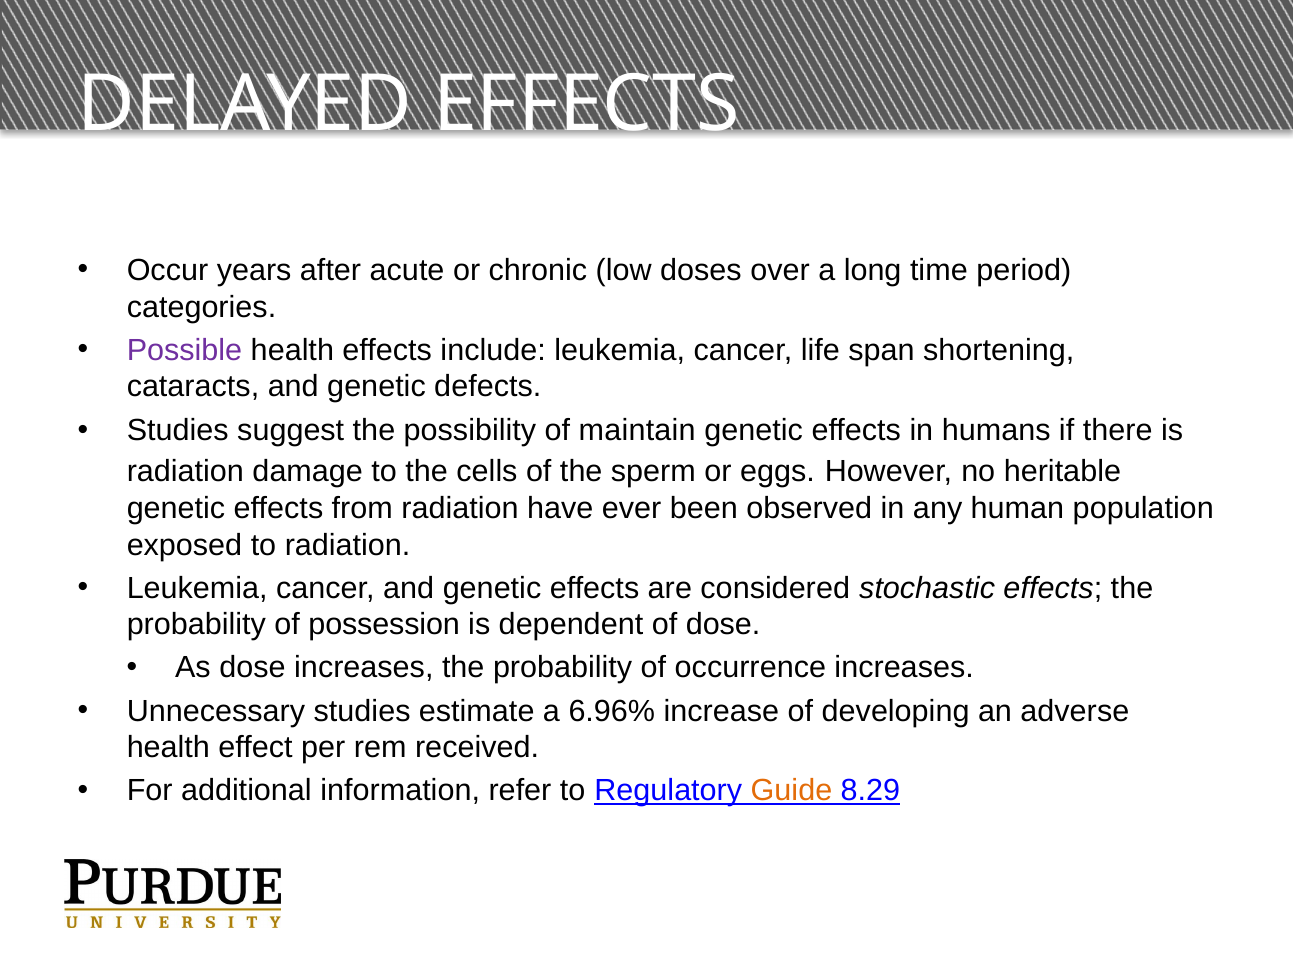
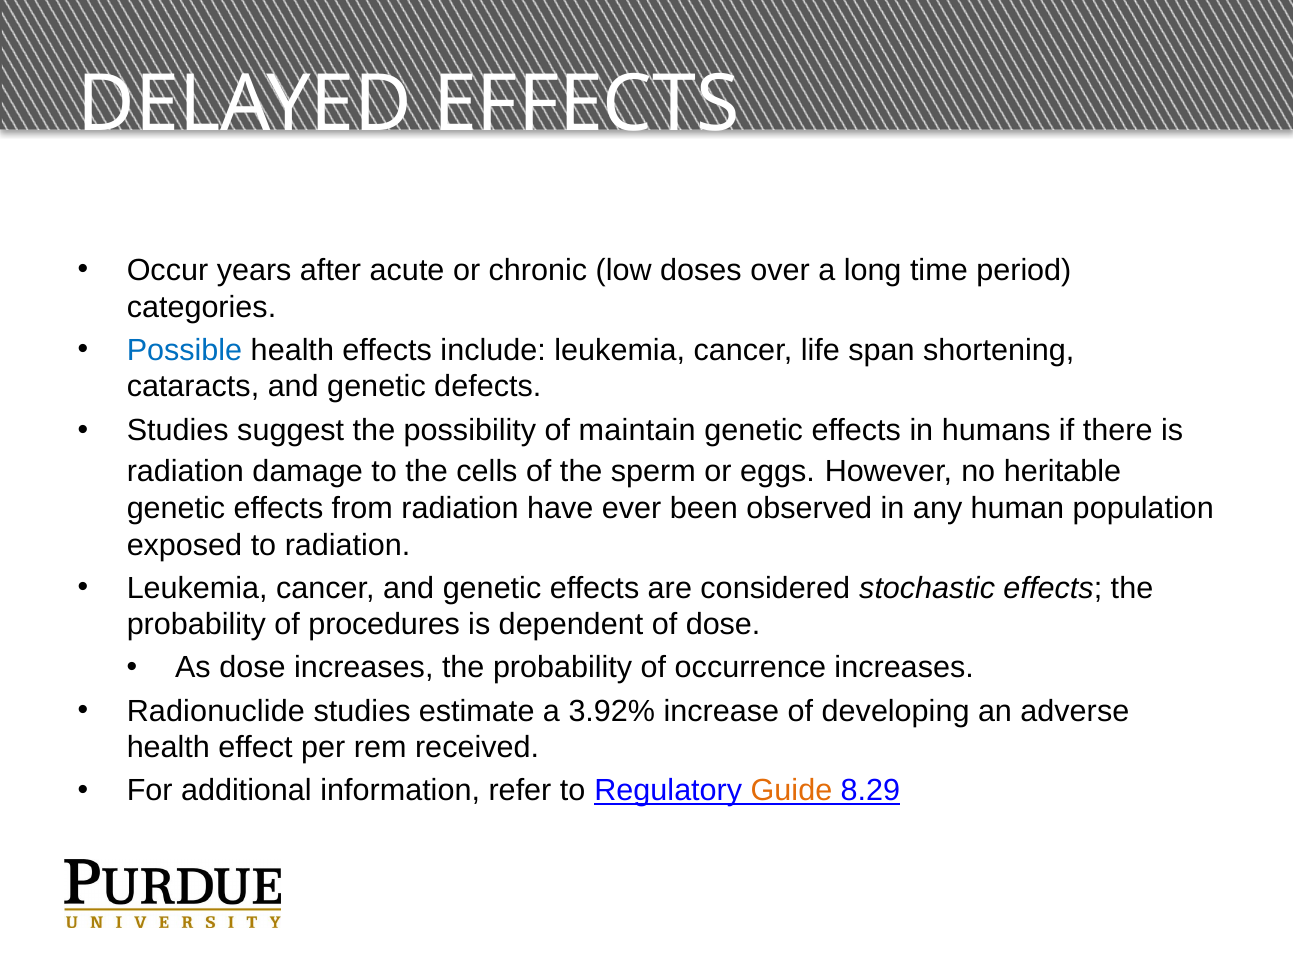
Possible colour: purple -> blue
possession: possession -> procedures
Unnecessary: Unnecessary -> Radionuclide
6.96%: 6.96% -> 3.92%
